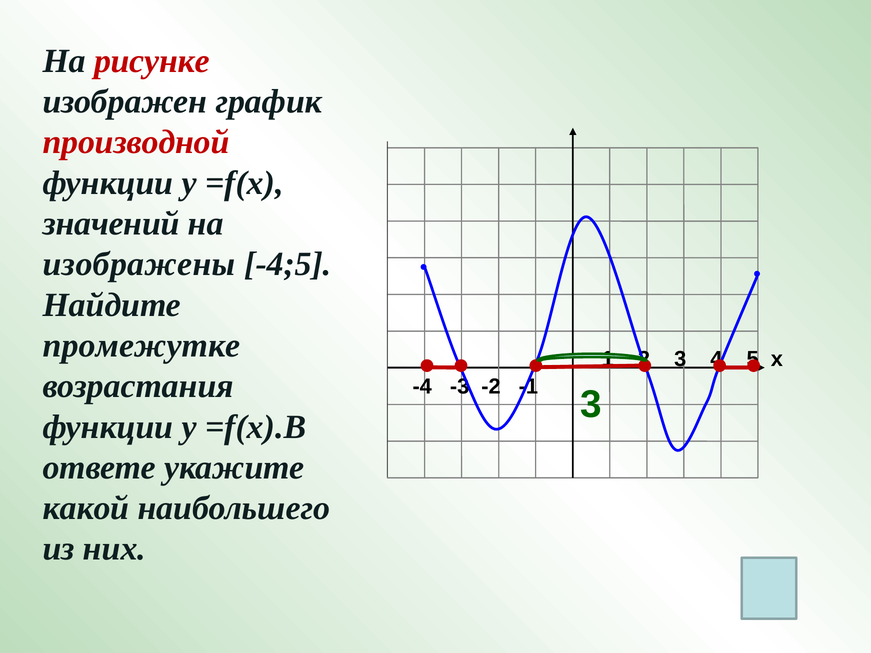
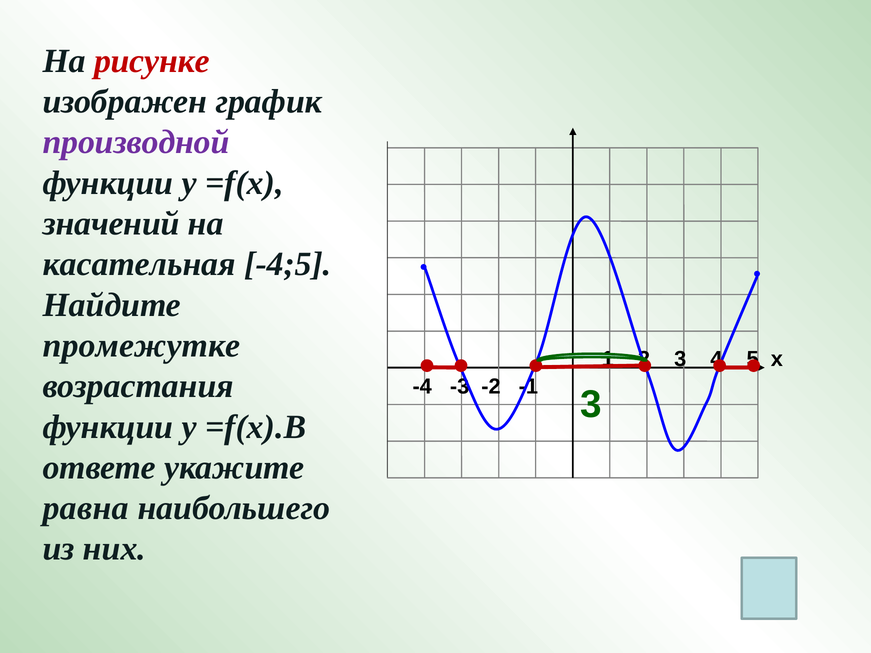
производной colour: red -> purple
изображены: изображены -> касательная
какой: какой -> равна
